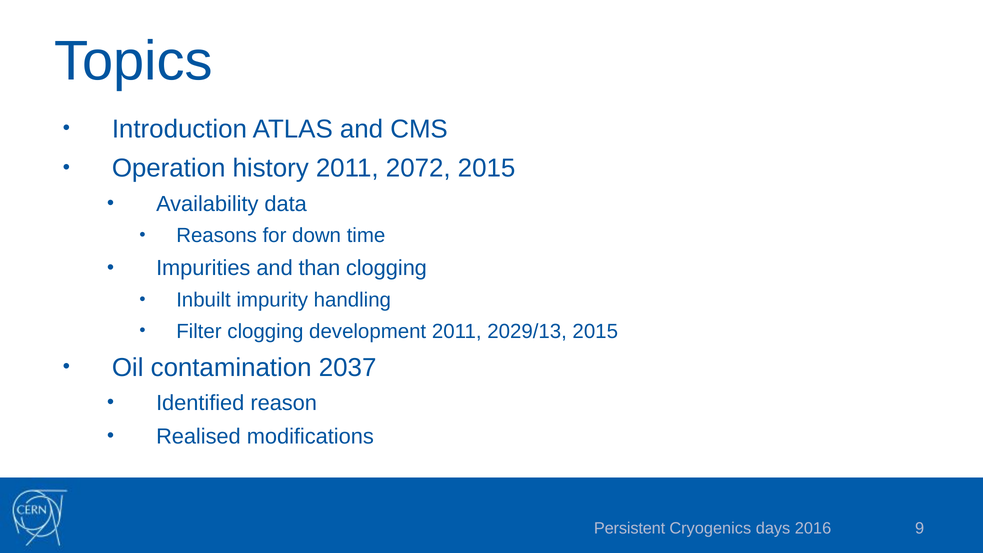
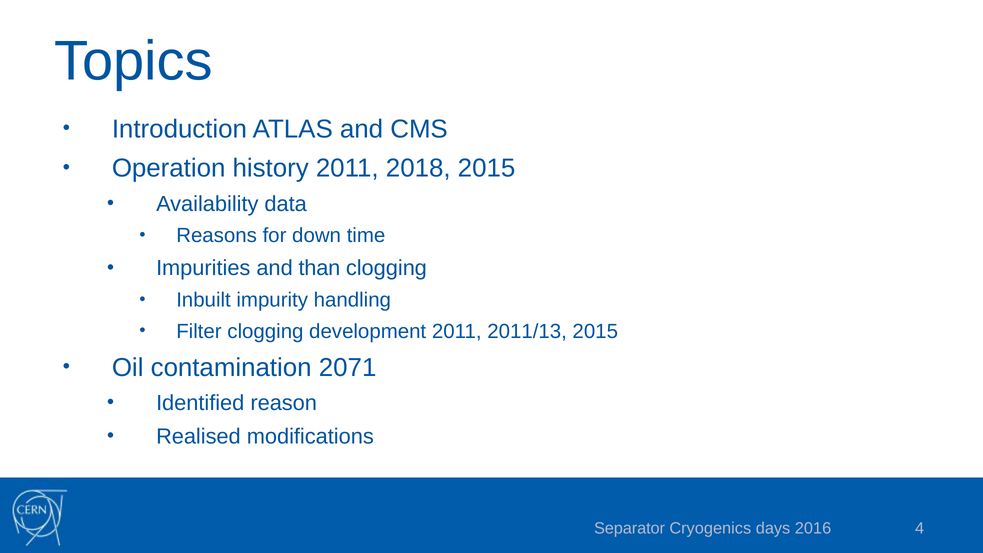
2072: 2072 -> 2018
2029/13: 2029/13 -> 2011/13
2037: 2037 -> 2071
Persistent: Persistent -> Separator
9: 9 -> 4
